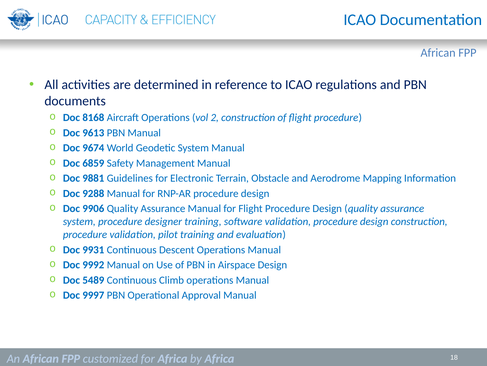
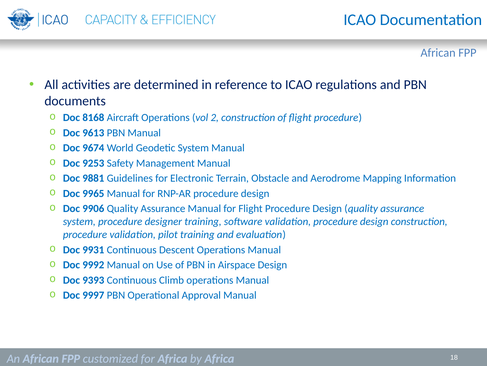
6859: 6859 -> 9253
9288: 9288 -> 9965
5489: 5489 -> 9393
